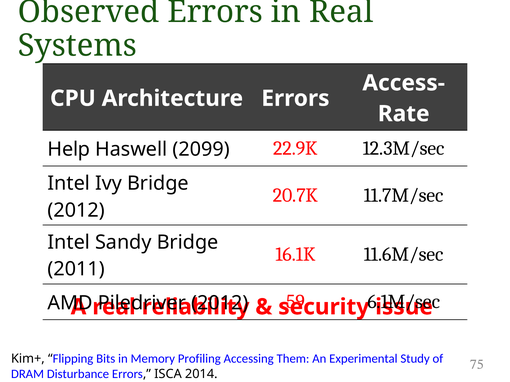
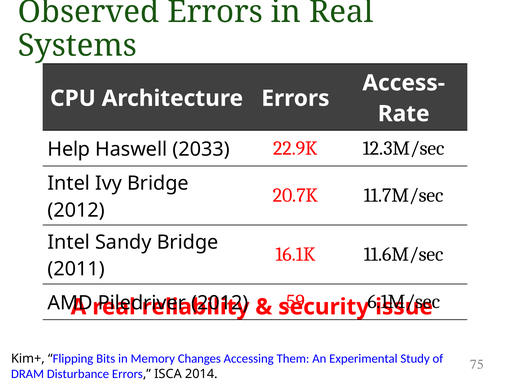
2099: 2099 -> 2033
Profiling: Profiling -> Changes
